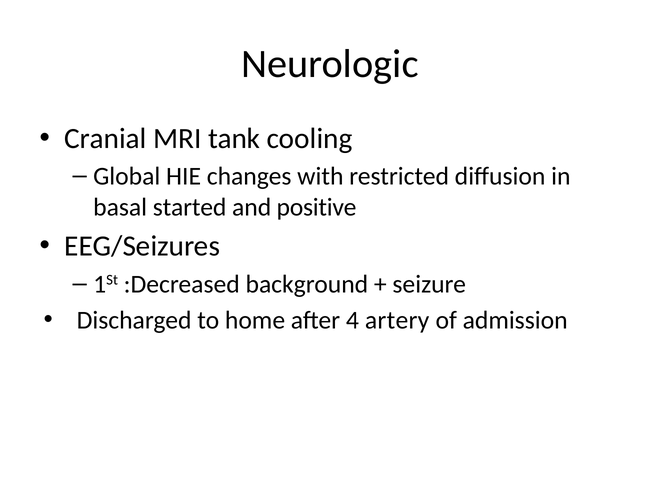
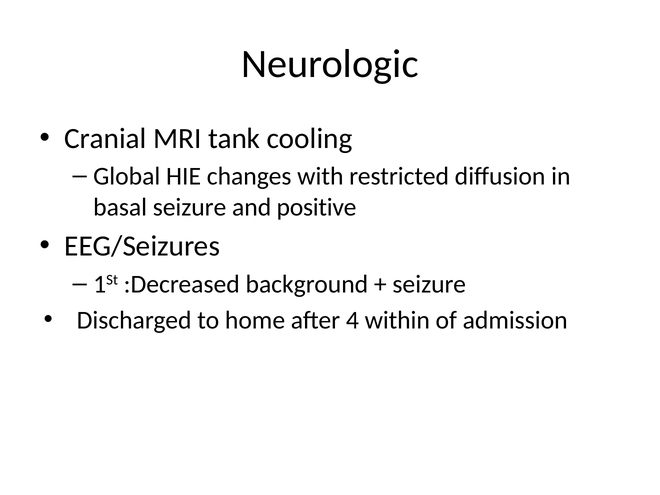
basal started: started -> seizure
artery: artery -> within
